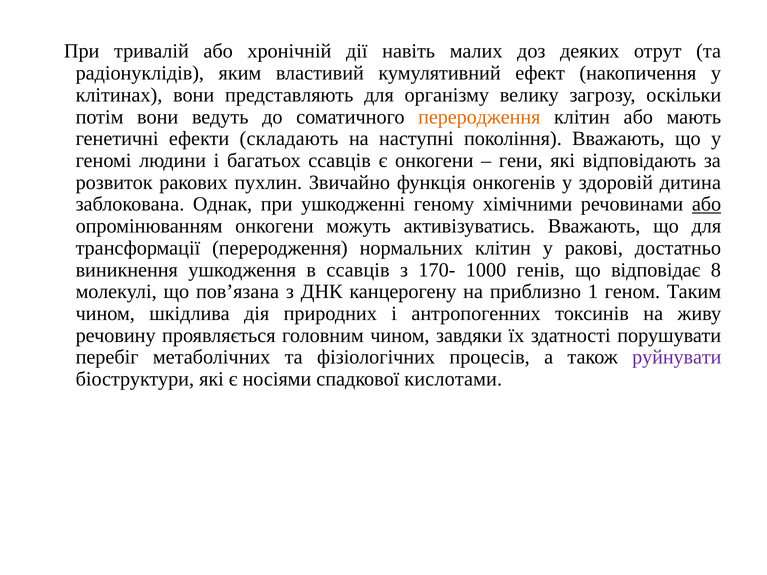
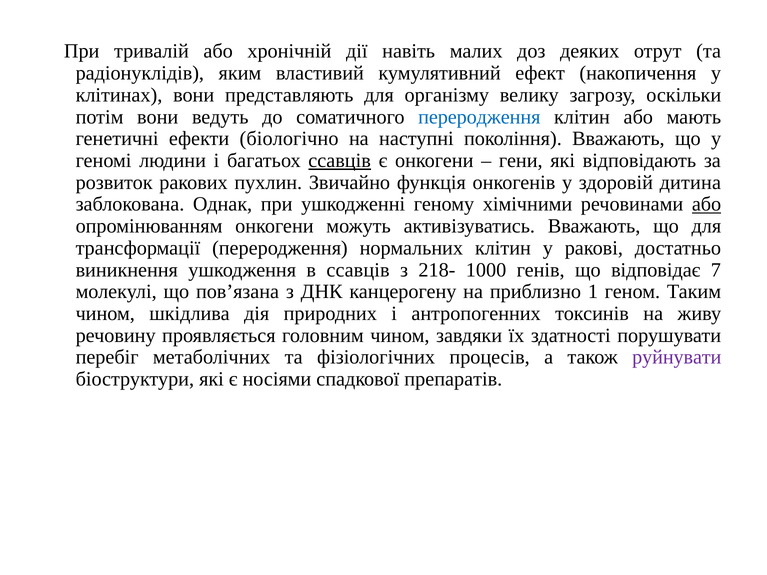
переродження at (479, 117) colour: orange -> blue
складають: складають -> біологічно
ссавців at (340, 161) underline: none -> present
170-: 170- -> 218-
8: 8 -> 7
кислотами: кислотами -> препаратів
